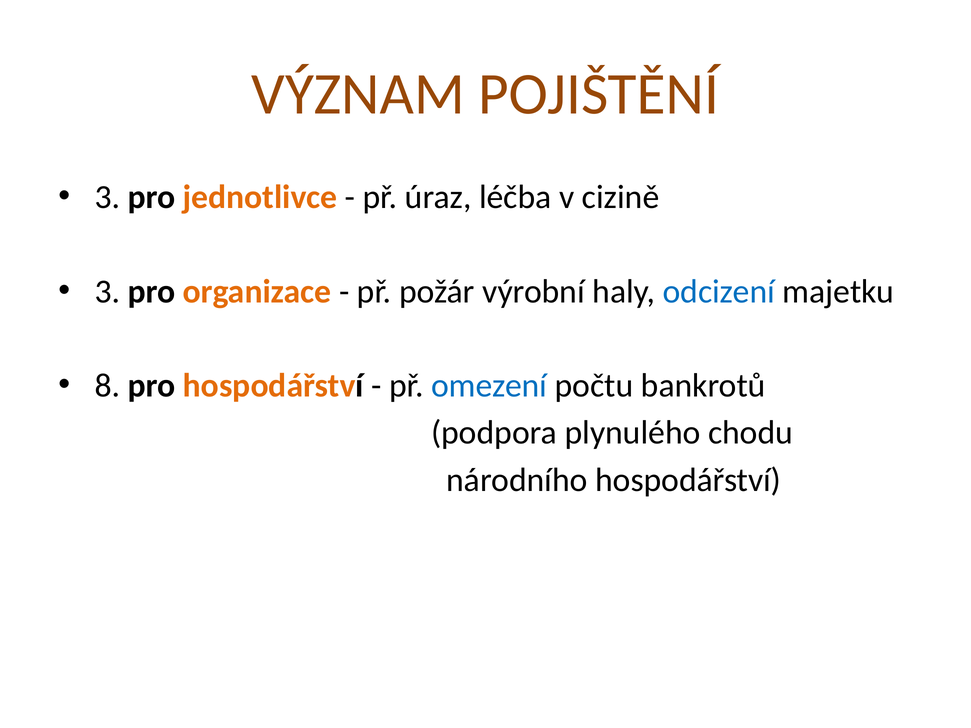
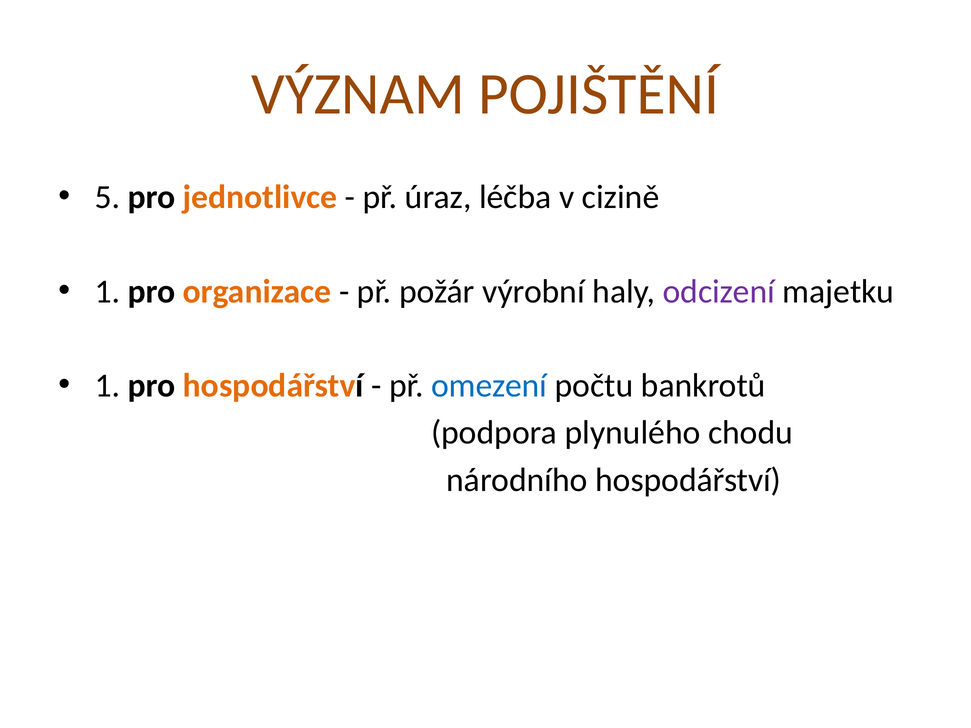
3 at (107, 197): 3 -> 5
3 at (107, 292): 3 -> 1
odcizení colour: blue -> purple
8 at (107, 386): 8 -> 1
